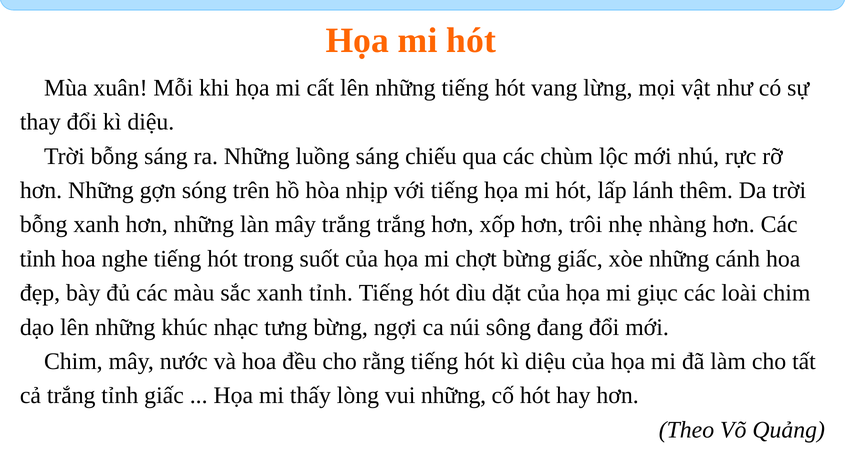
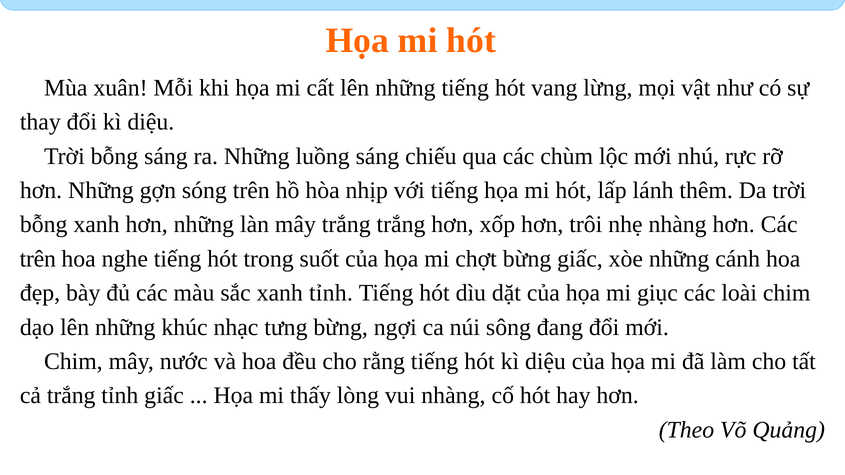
tỉnh at (38, 259): tỉnh -> trên
vui những: những -> nhàng
